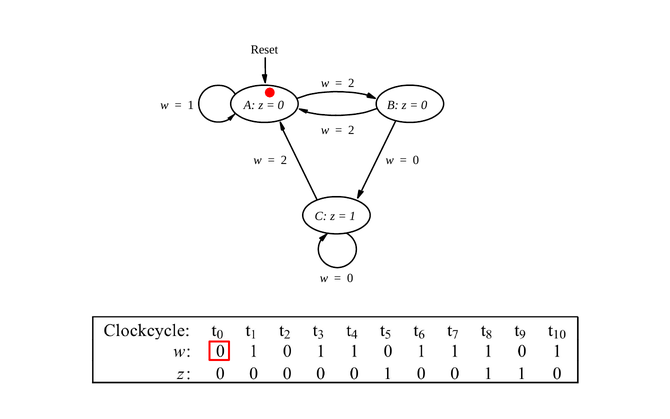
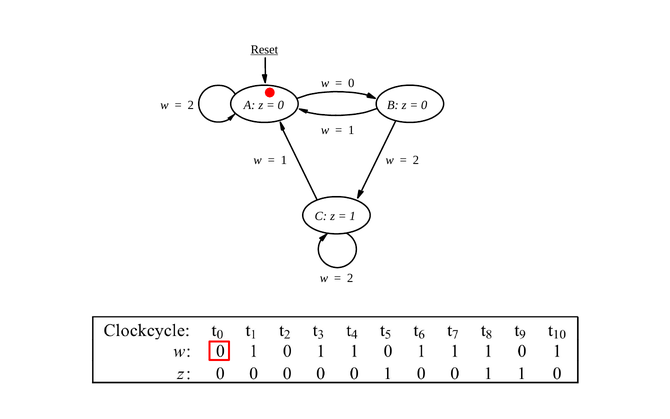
Reset underline: none -> present
2 at (351, 83): 2 -> 0
1 at (191, 105): 1 -> 2
2 at (351, 130): 2 -> 1
2 at (284, 160): 2 -> 1
0 at (416, 160): 0 -> 2
0 at (350, 278): 0 -> 2
